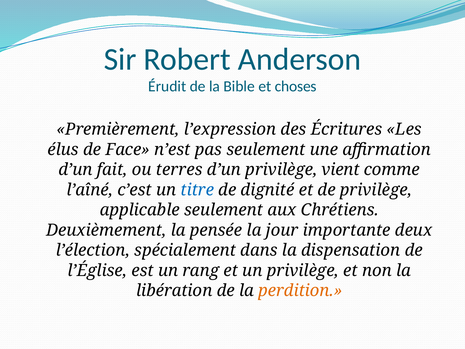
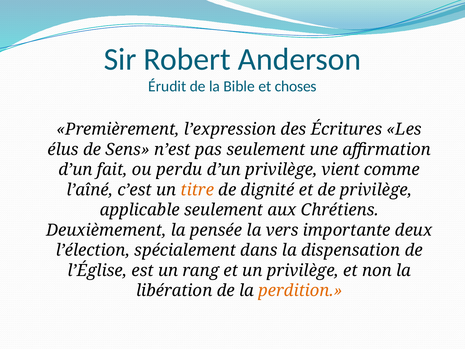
Face: Face -> Sens
terres: terres -> perdu
titre colour: blue -> orange
jour: jour -> vers
